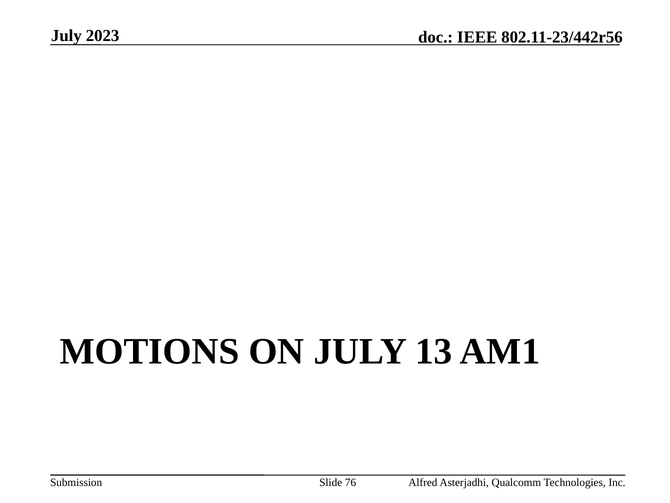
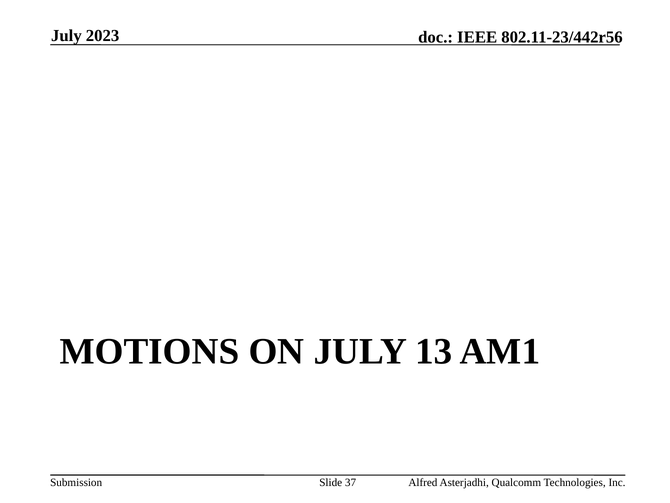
76: 76 -> 37
